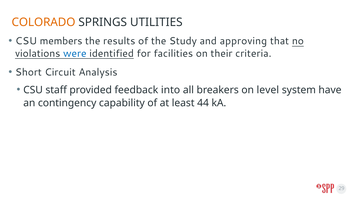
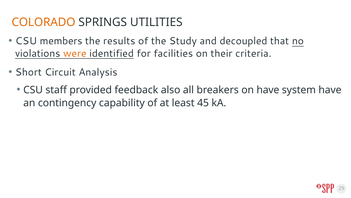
approving: approving -> decoupled
were colour: blue -> orange
into: into -> also
on level: level -> have
44: 44 -> 45
